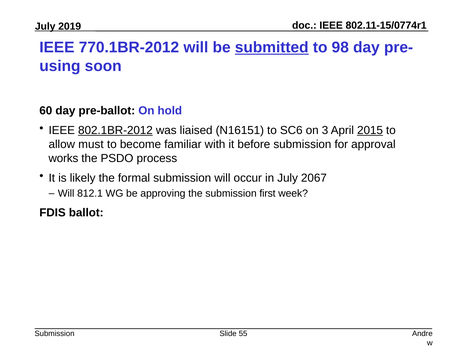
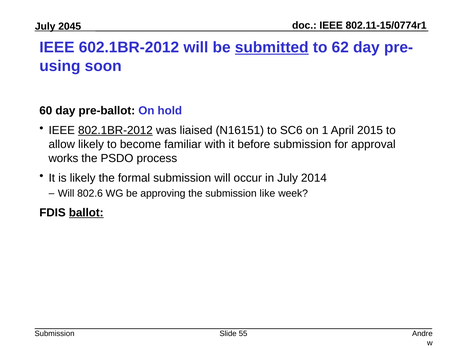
2019: 2019 -> 2045
770.1BR-2012: 770.1BR-2012 -> 602.1BR-2012
98: 98 -> 62
3: 3 -> 1
2015 underline: present -> none
allow must: must -> likely
2067: 2067 -> 2014
812.1: 812.1 -> 802.6
first: first -> like
ballot underline: none -> present
